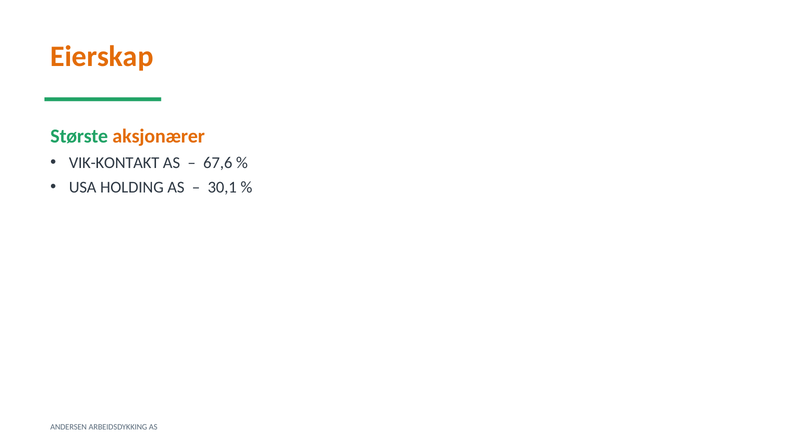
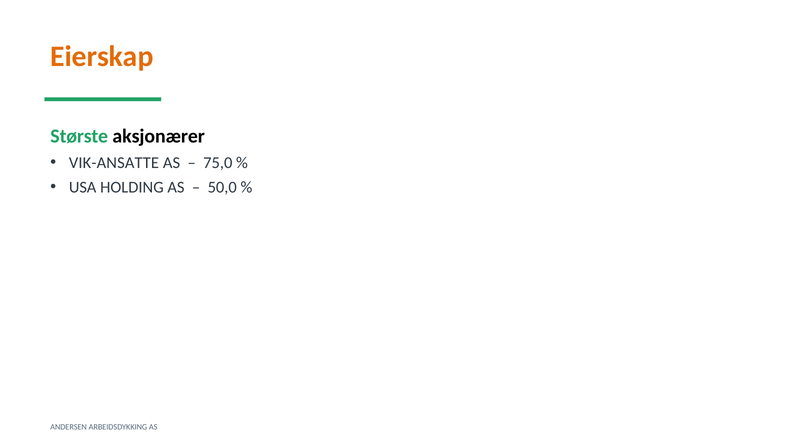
aksjonærer colour: orange -> black
VIK-KONTAKT: VIK-KONTAKT -> VIK-ANSATTE
67,6: 67,6 -> 75,0
30,1: 30,1 -> 50,0
